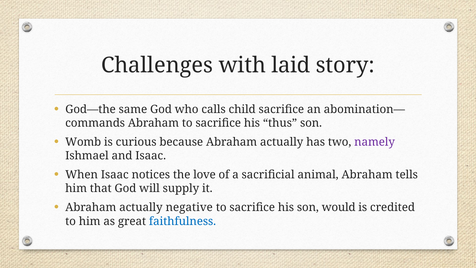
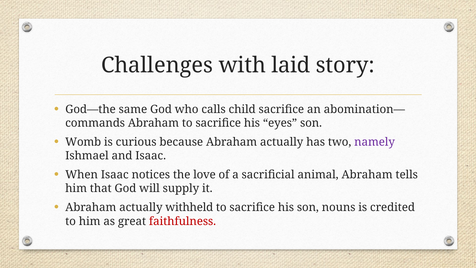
thus: thus -> eyes
negative: negative -> withheld
would: would -> nouns
faithfulness colour: blue -> red
